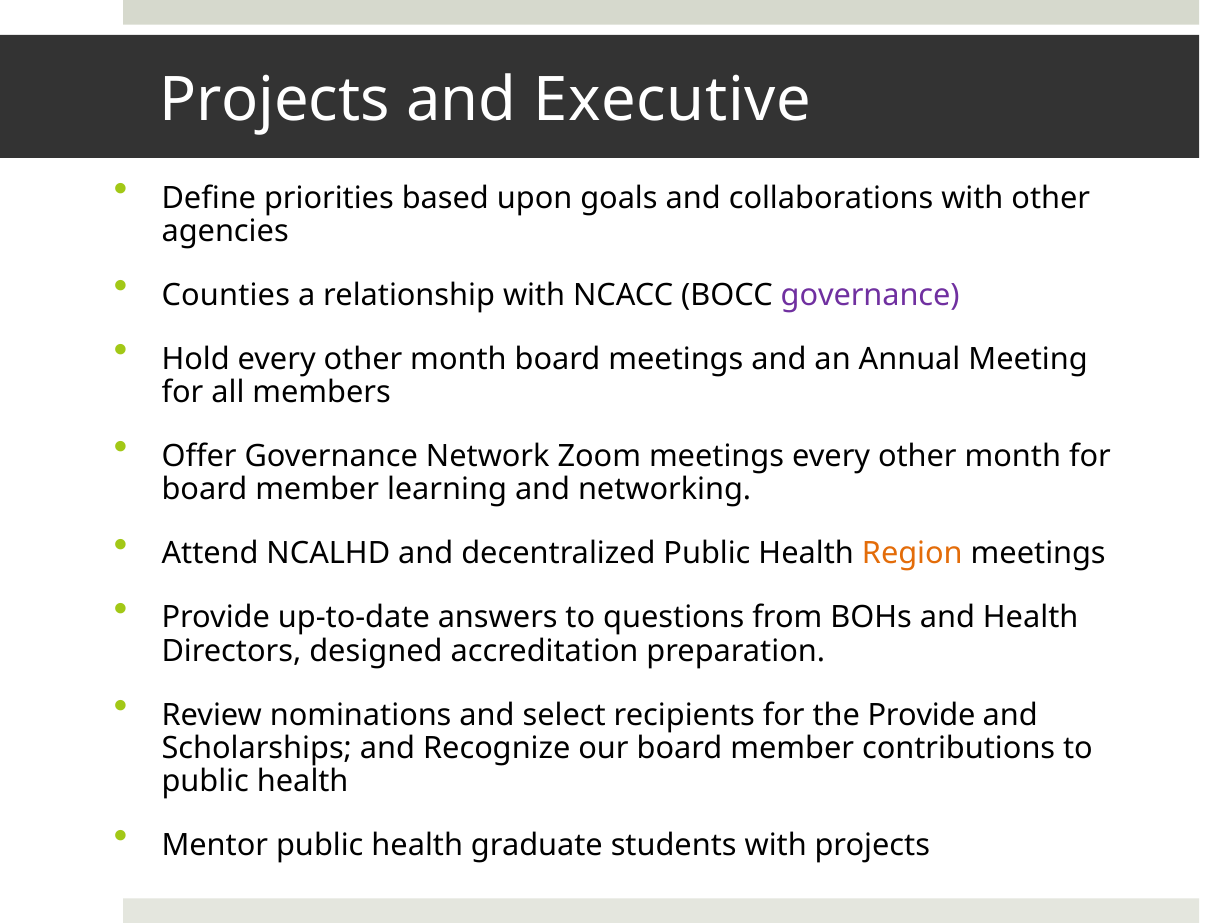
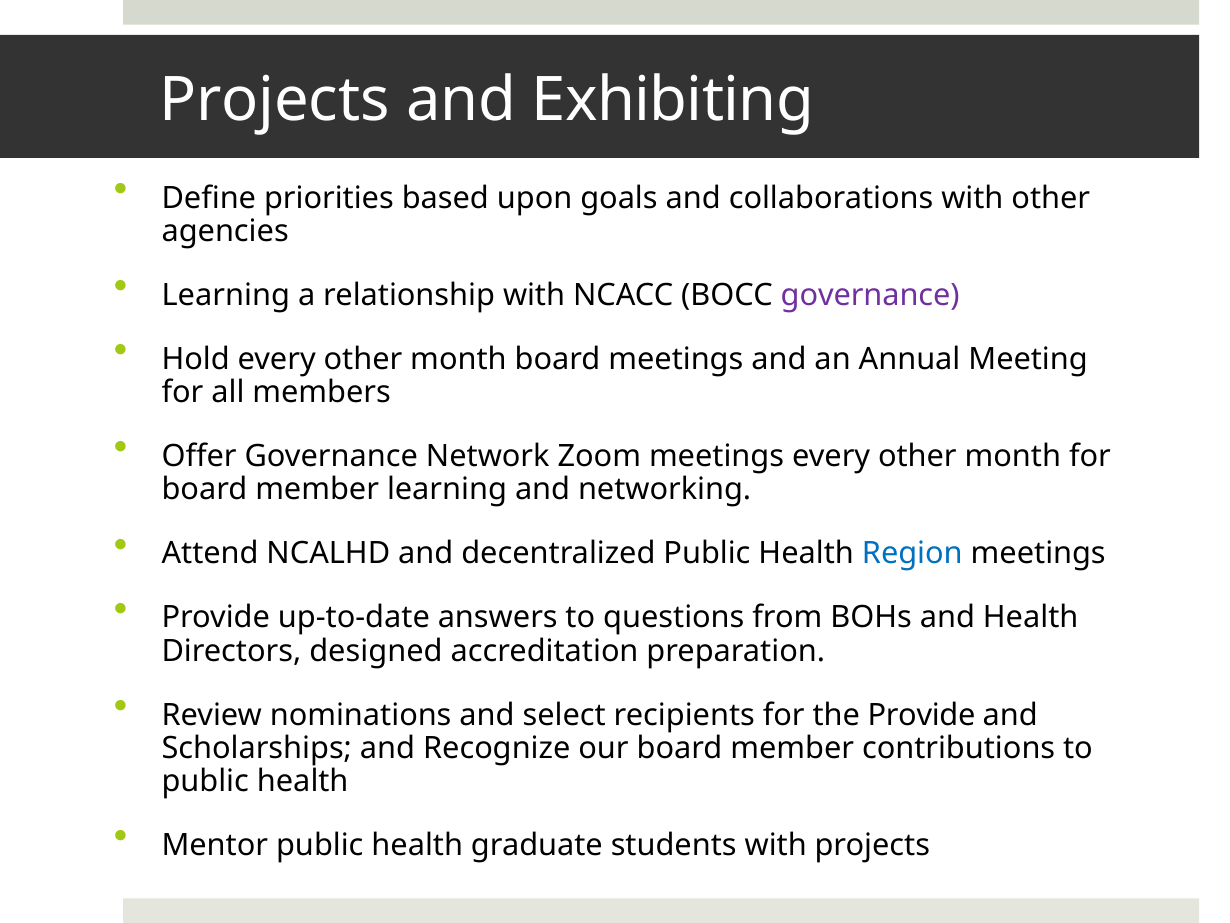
Executive: Executive -> Exhibiting
Counties at (226, 295): Counties -> Learning
Region colour: orange -> blue
